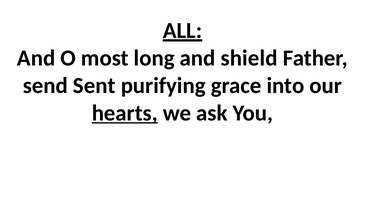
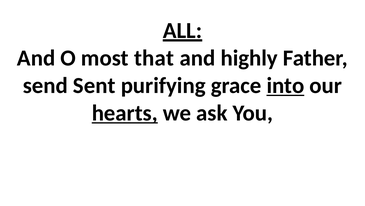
long: long -> that
shield: shield -> highly
into underline: none -> present
